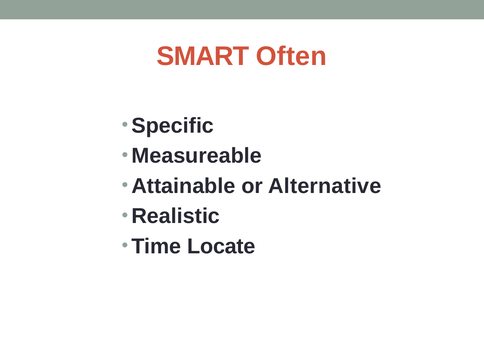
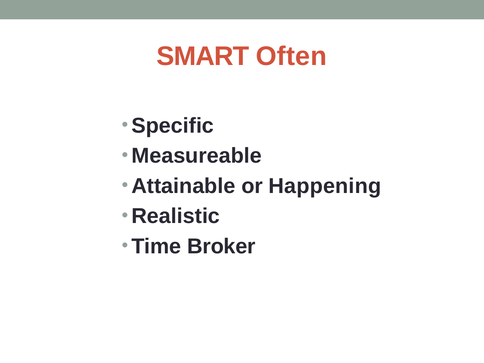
Alternative: Alternative -> Happening
Locate: Locate -> Broker
